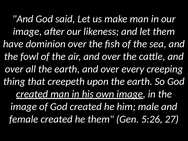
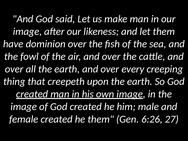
5:26: 5:26 -> 6:26
